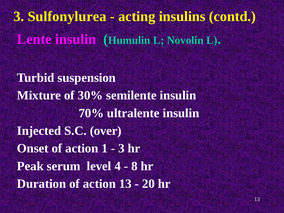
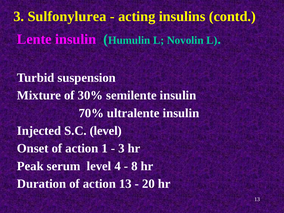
S.C over: over -> level
